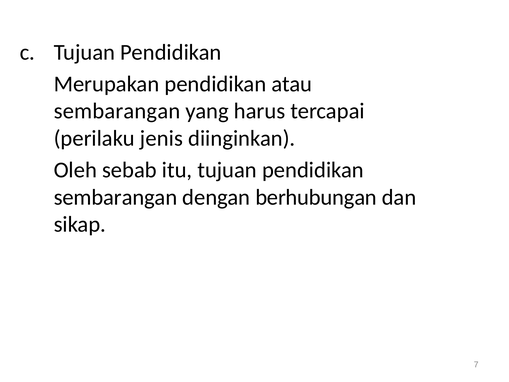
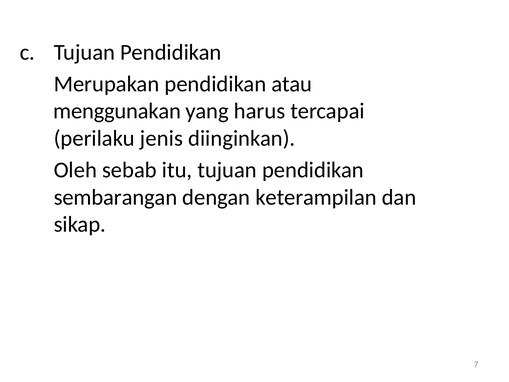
sembarangan at (117, 111): sembarangan -> menggunakan
berhubungan: berhubungan -> keterampilan
